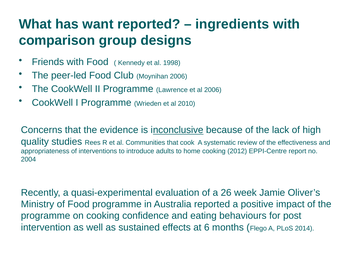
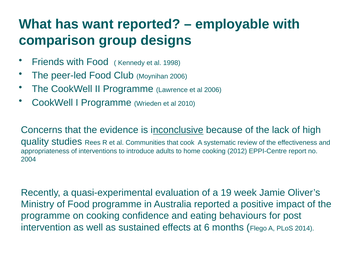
ingredients: ingredients -> employable
26: 26 -> 19
